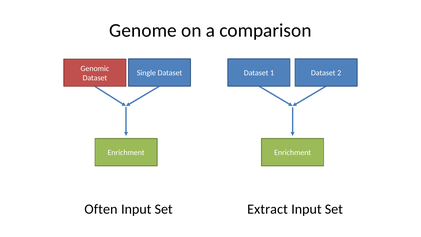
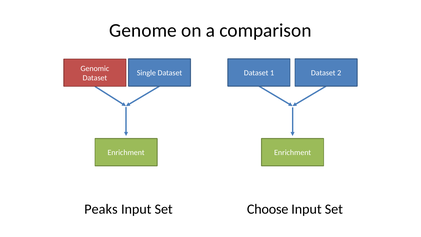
Often: Often -> Peaks
Extract: Extract -> Choose
